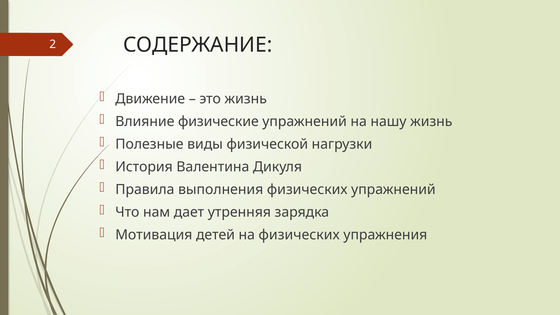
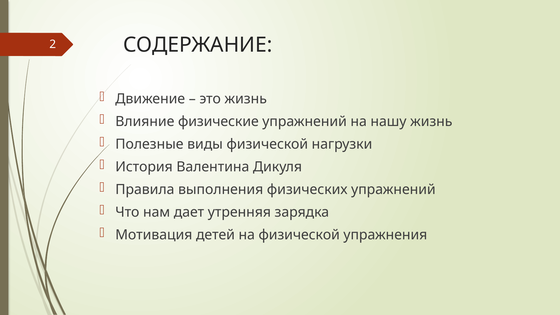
на физических: физических -> физической
